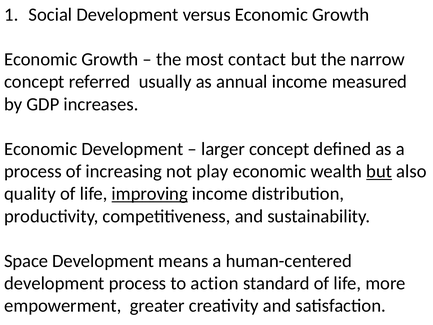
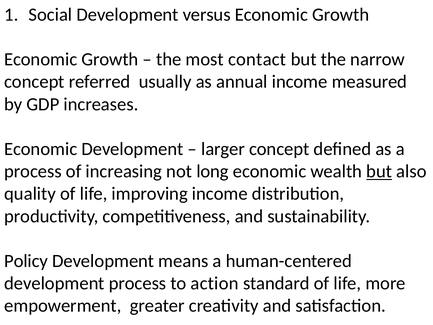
play: play -> long
improving underline: present -> none
Space: Space -> Policy
